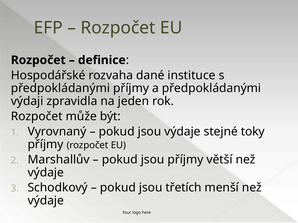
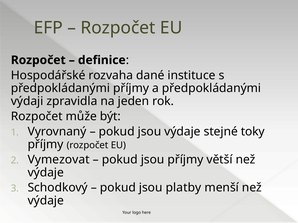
Marshallův: Marshallův -> Vymezovat
třetích: třetích -> platby
